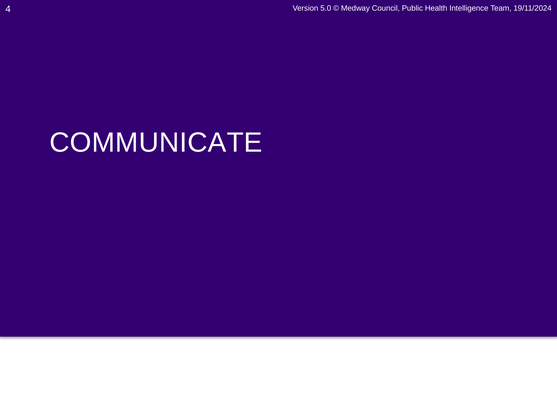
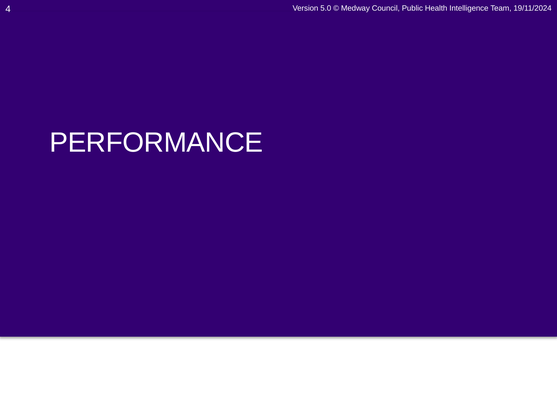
COMMUNICATE: COMMUNICATE -> PERFORMANCE
